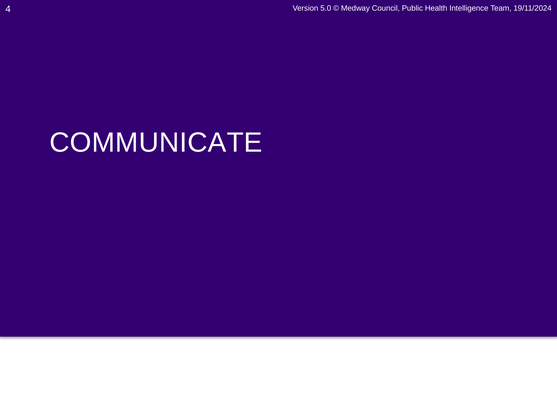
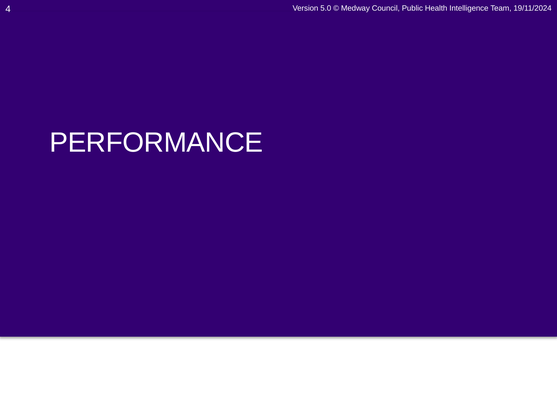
COMMUNICATE: COMMUNICATE -> PERFORMANCE
